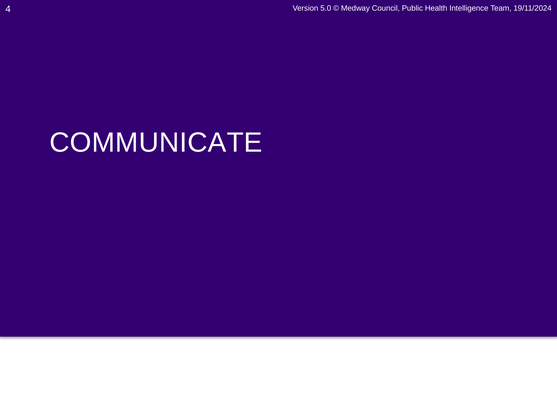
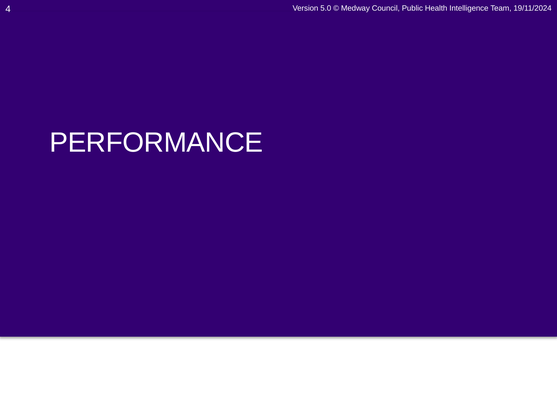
COMMUNICATE: COMMUNICATE -> PERFORMANCE
